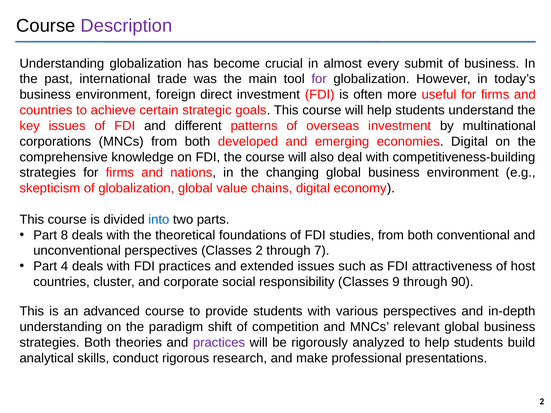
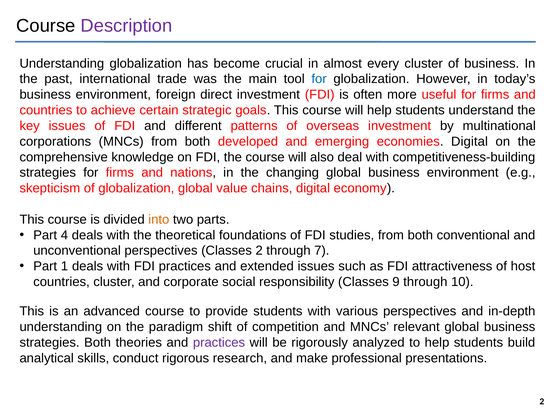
every submit: submit -> cluster
for at (319, 79) colour: purple -> blue
into colour: blue -> orange
8: 8 -> 4
4: 4 -> 1
90: 90 -> 10
